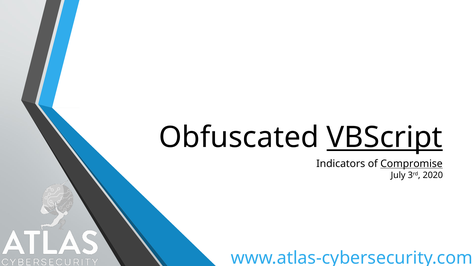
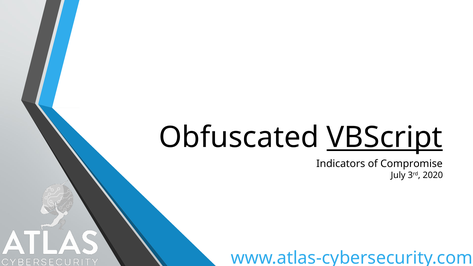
Compromise underline: present -> none
